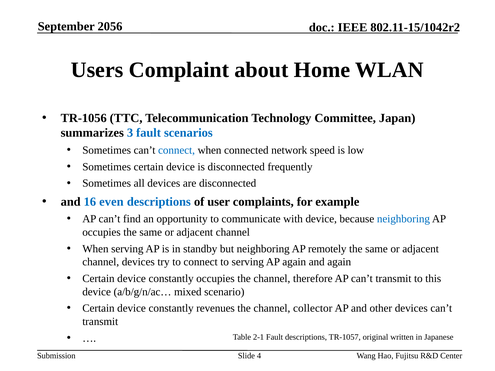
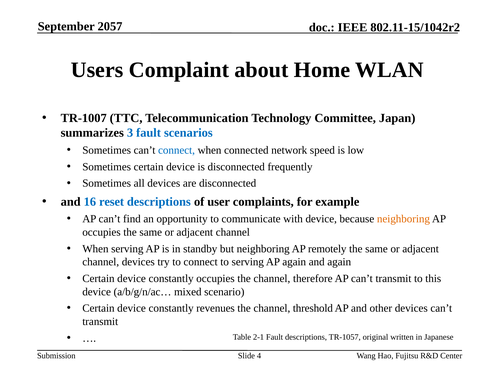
2056: 2056 -> 2057
TR-1056: TR-1056 -> TR-1007
even: even -> reset
neighboring at (403, 219) colour: blue -> orange
collector: collector -> threshold
